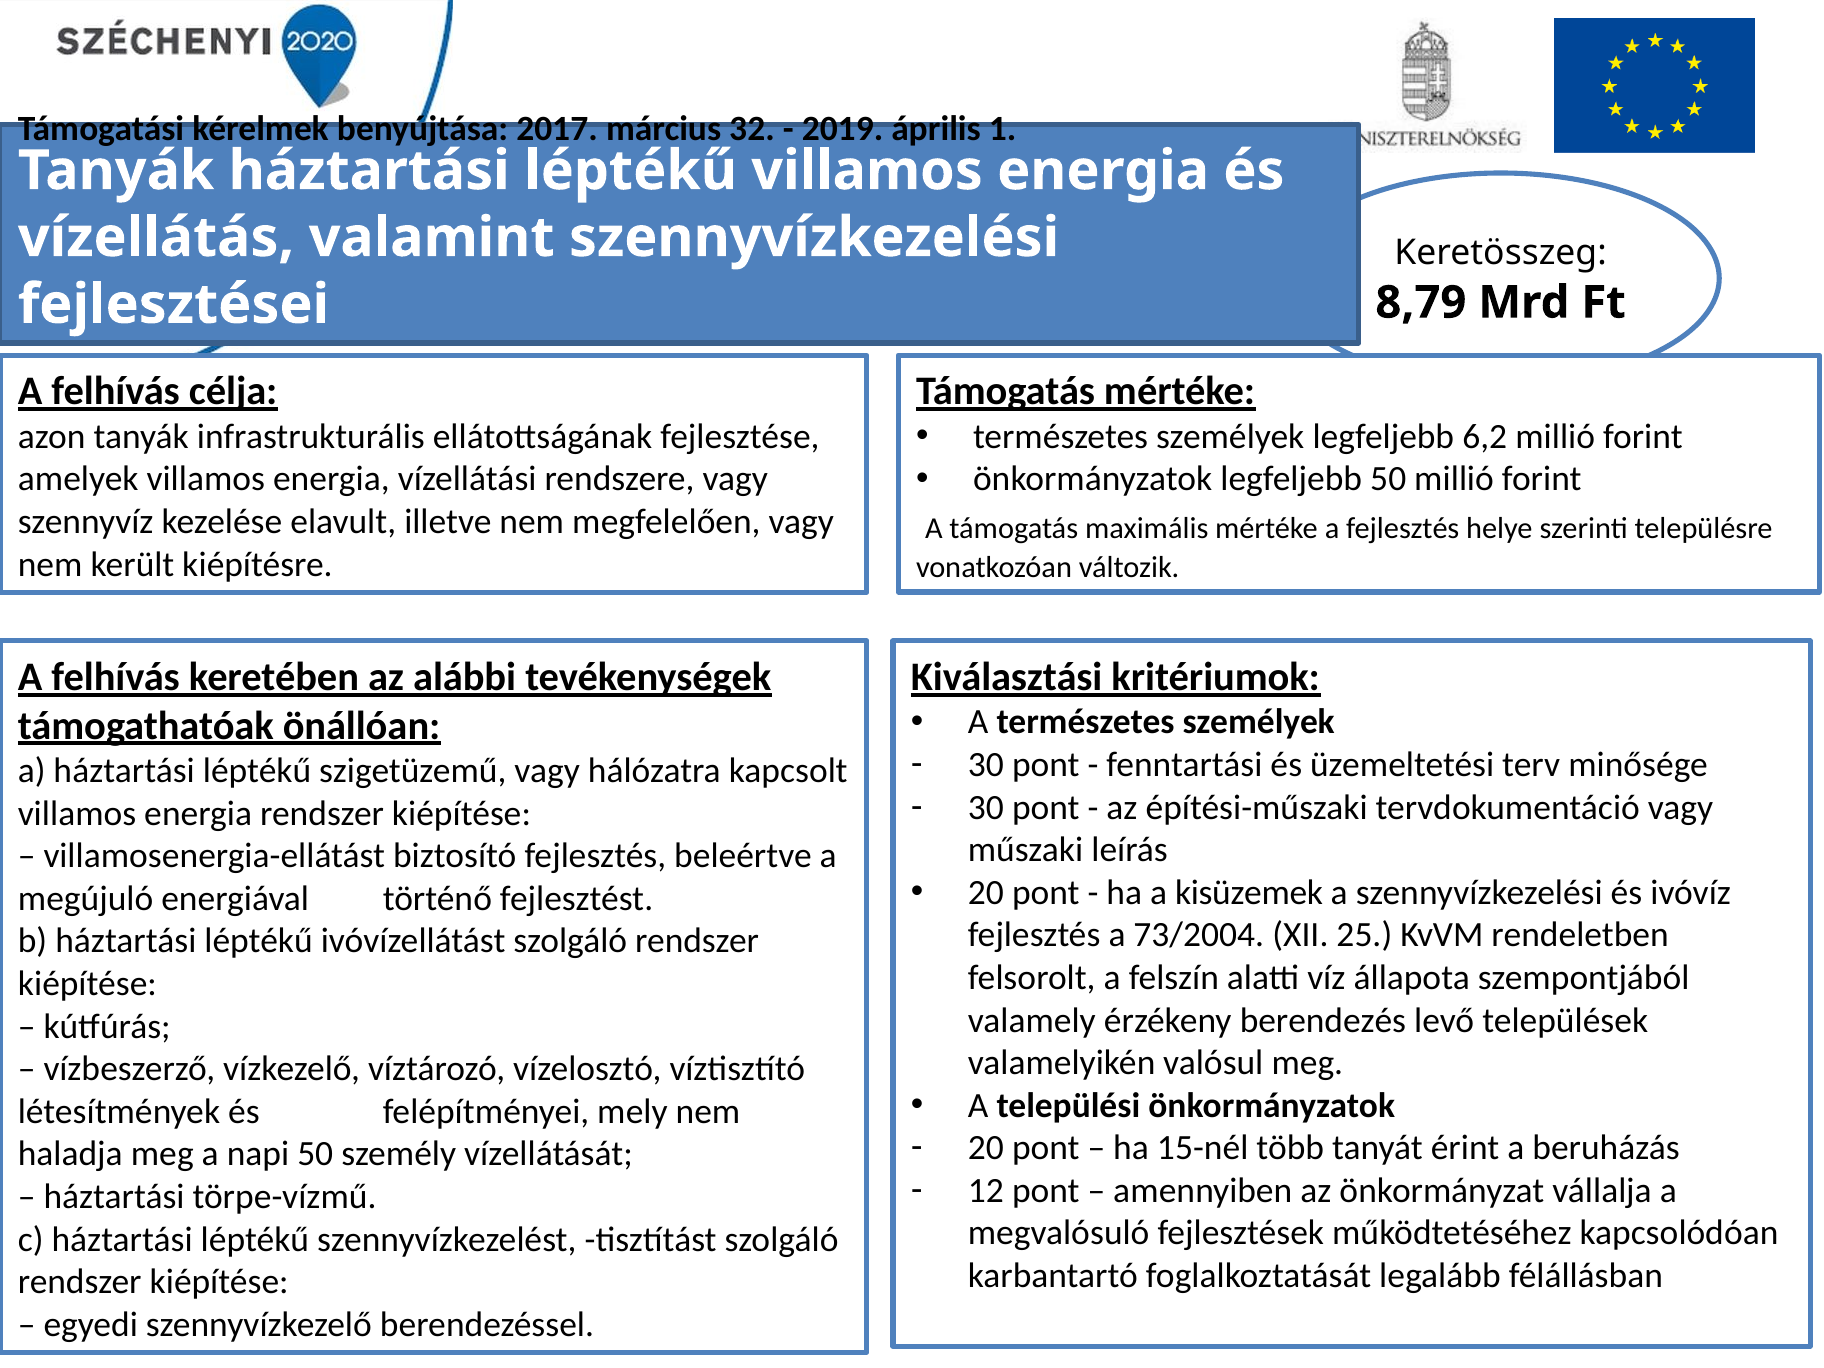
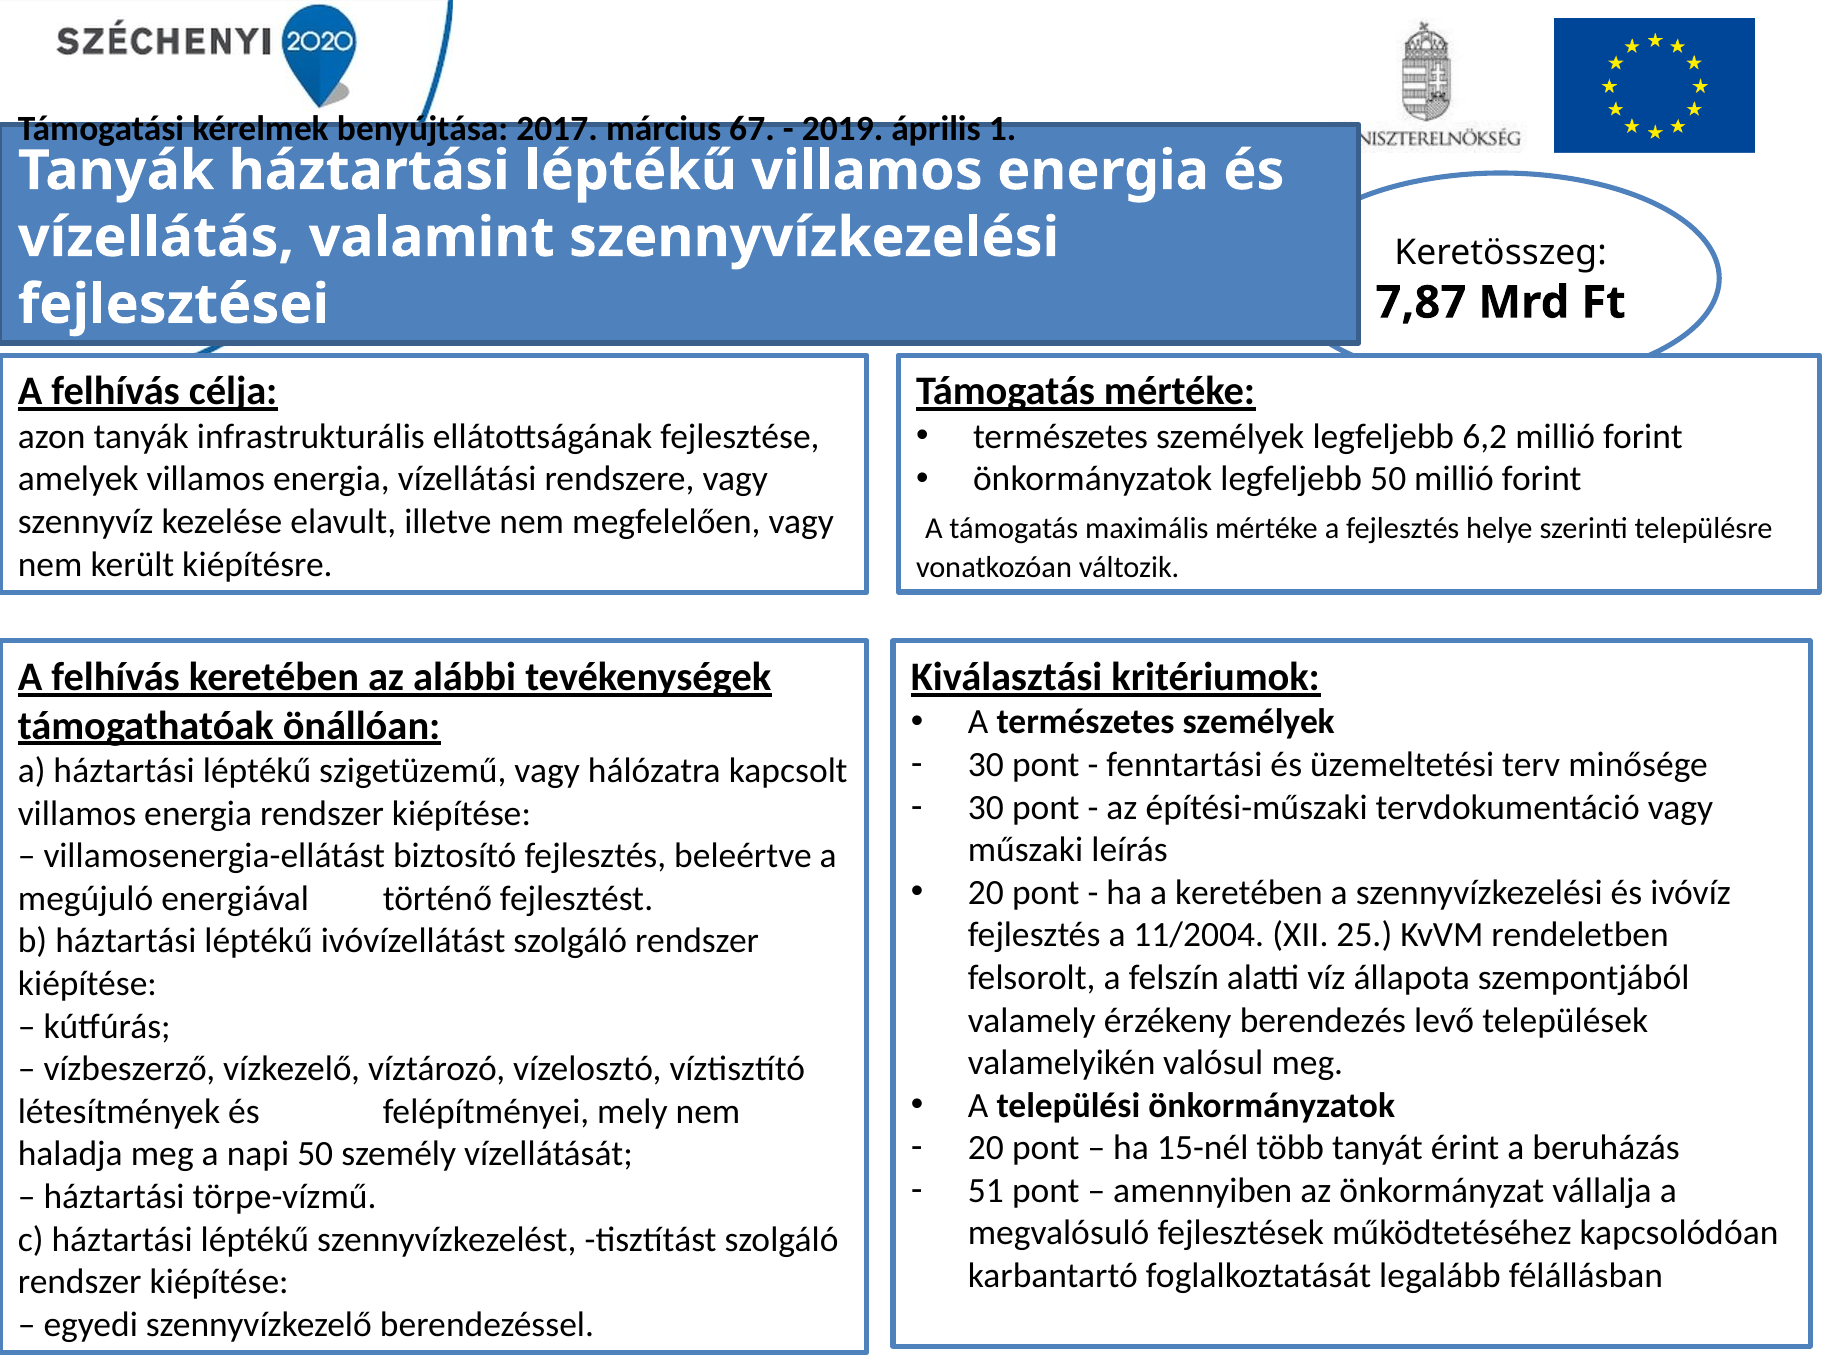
32: 32 -> 67
8,79: 8,79 -> 7,87
a kisüzemek: kisüzemek -> keretében
73/2004: 73/2004 -> 11/2004
12: 12 -> 51
